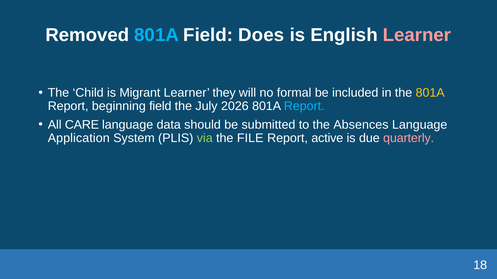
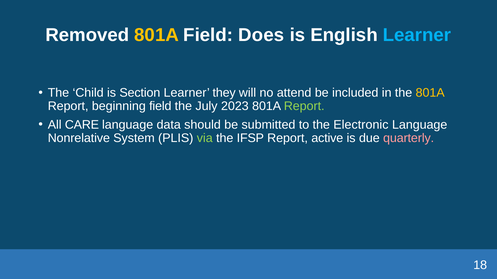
801A at (157, 35) colour: light blue -> yellow
Learner at (417, 35) colour: pink -> light blue
Migrant: Migrant -> Section
formal: formal -> attend
2026: 2026 -> 2023
Report at (304, 106) colour: light blue -> light green
Absences: Absences -> Electronic
Application: Application -> Nonrelative
FILE: FILE -> IFSP
